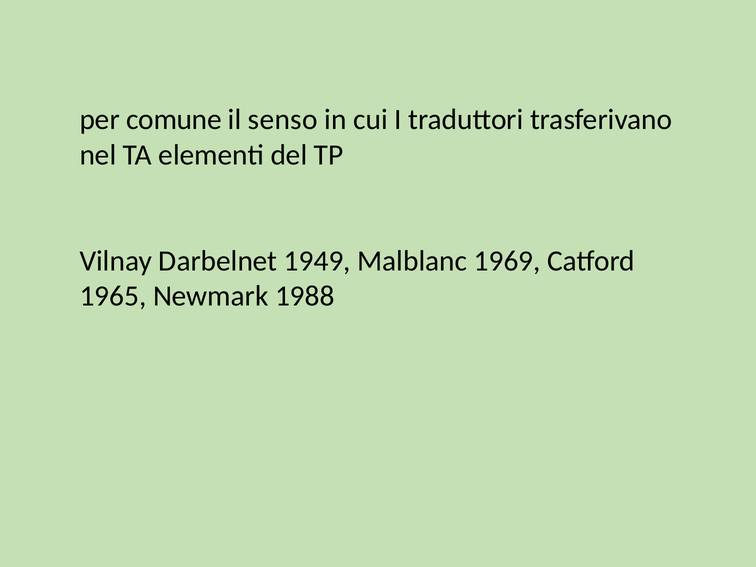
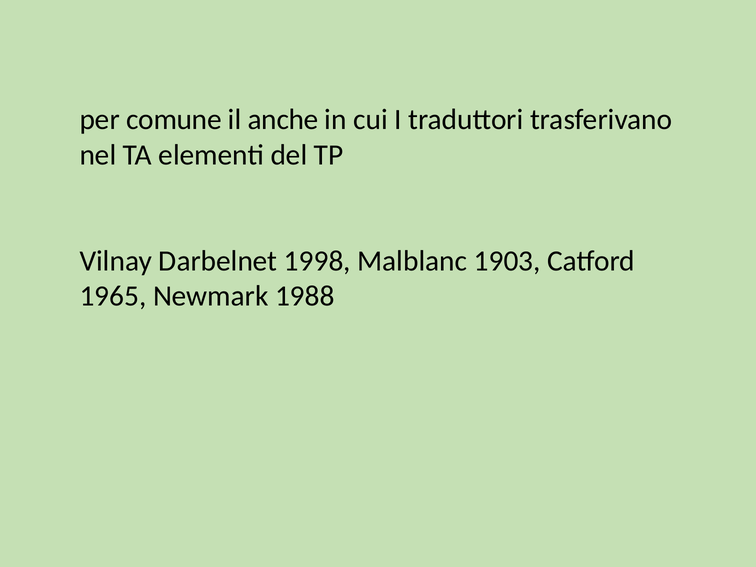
senso: senso -> anche
1949: 1949 -> 1998
1969: 1969 -> 1903
